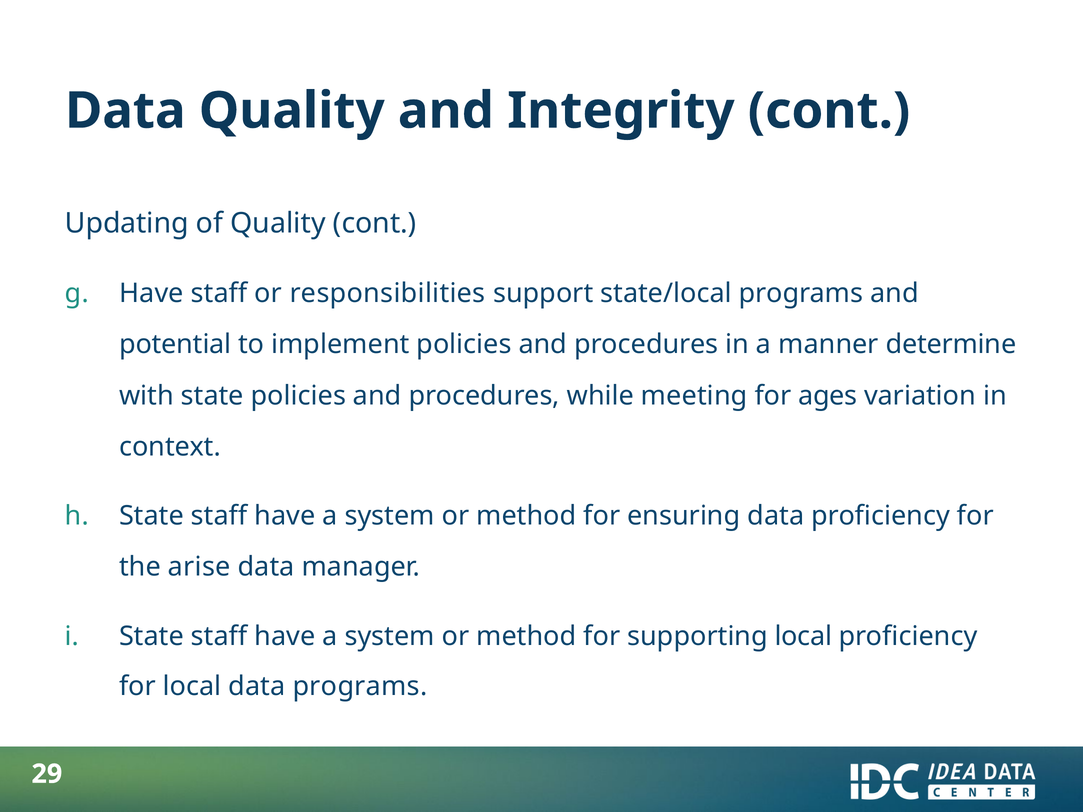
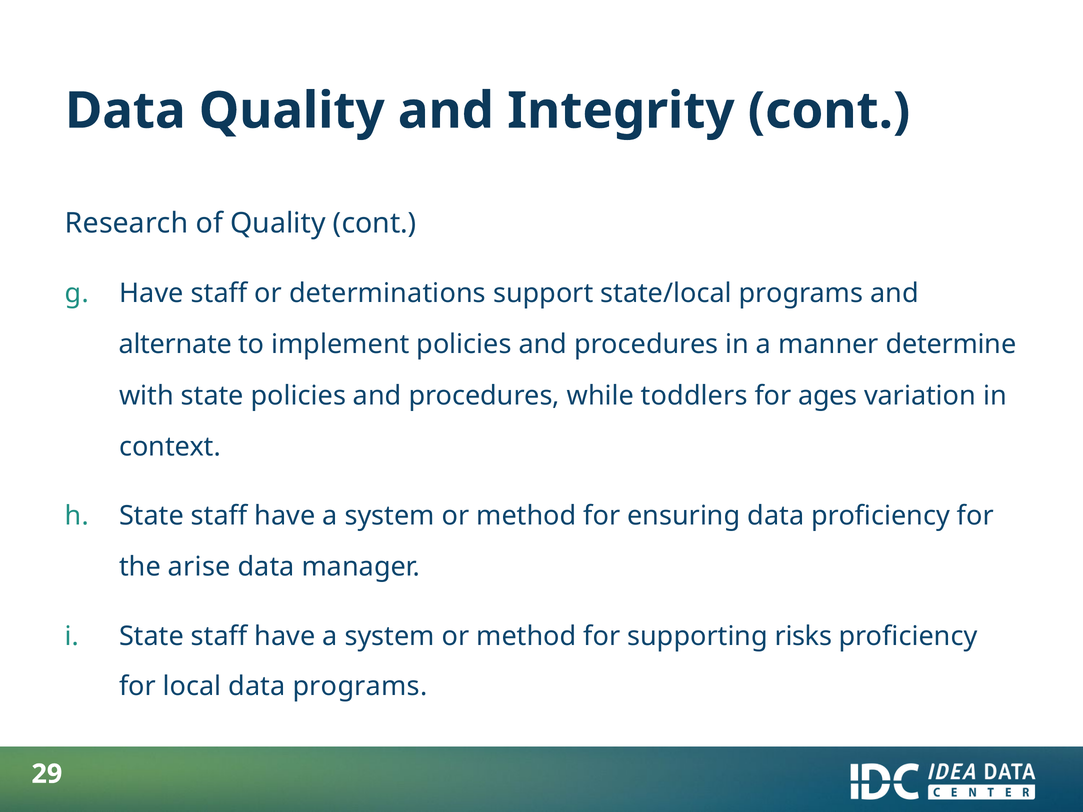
Updating: Updating -> Research
responsibilities: responsibilities -> determinations
potential: potential -> alternate
meeting: meeting -> toddlers
supporting local: local -> risks
